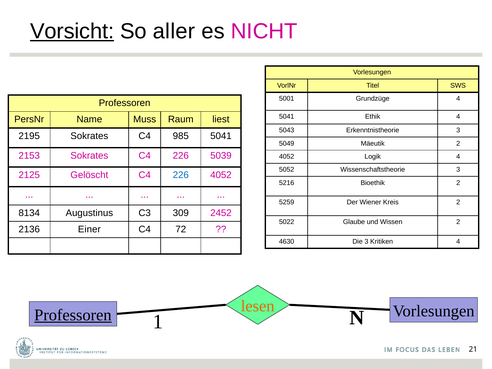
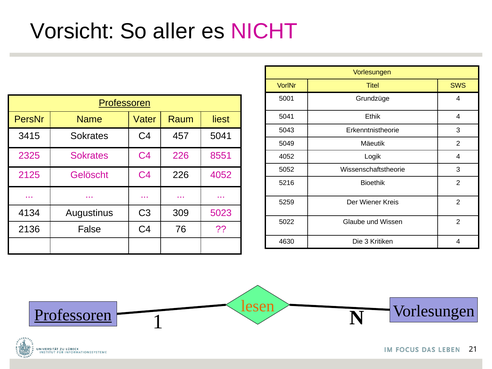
Vorsicht underline: present -> none
Professoren at (125, 103) underline: none -> present
Muss: Muss -> Vater
2195: 2195 -> 3415
985: 985 -> 457
2153: 2153 -> 2325
5039: 5039 -> 8551
226 at (181, 175) colour: blue -> black
8134: 8134 -> 4134
2452: 2452 -> 5023
Einer: Einer -> False
72: 72 -> 76
